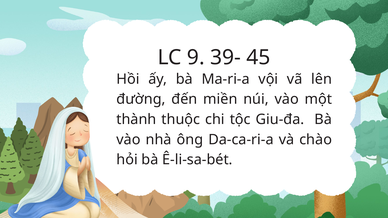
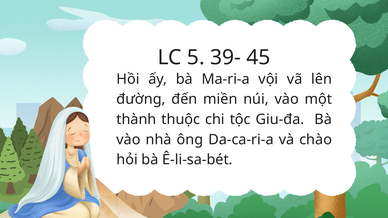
9: 9 -> 5
